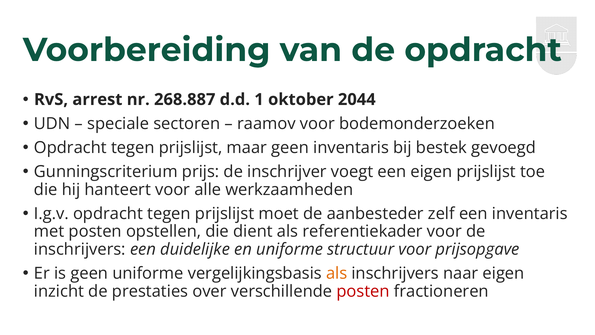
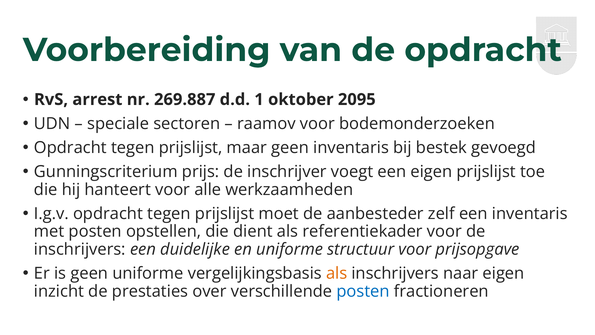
268.887: 268.887 -> 269.887
2044: 2044 -> 2095
posten at (363, 291) colour: red -> blue
